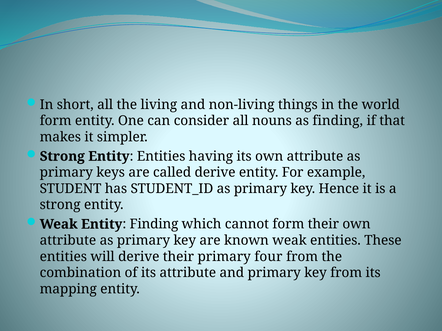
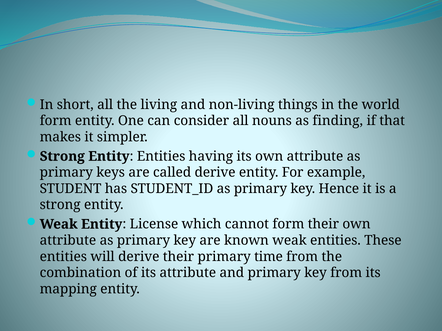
Entity Finding: Finding -> License
four: four -> time
